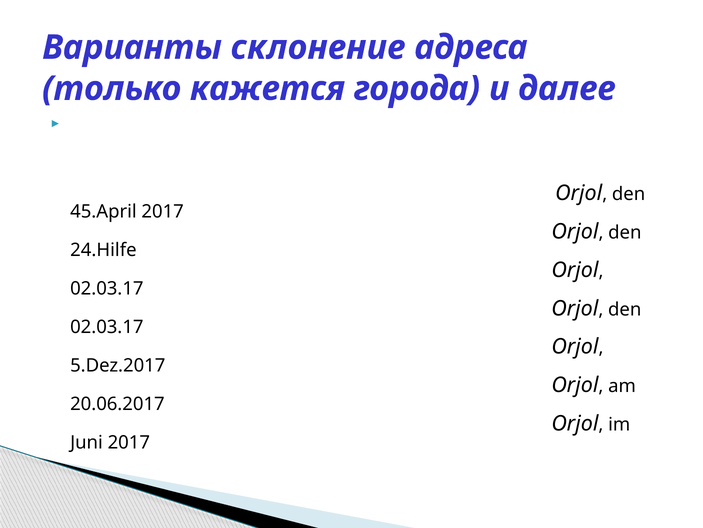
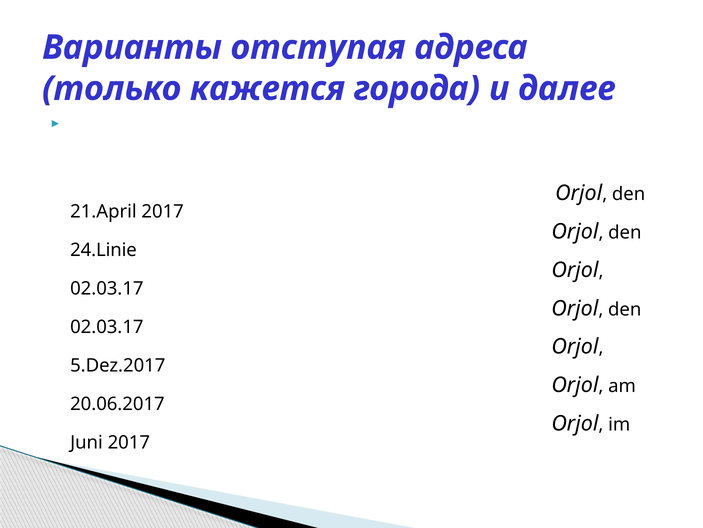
склонение: склонение -> отступая
45.April: 45.April -> 21.April
24.Hilfe: 24.Hilfe -> 24.Linie
